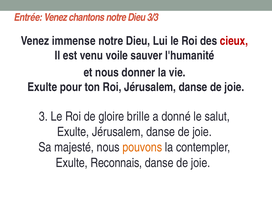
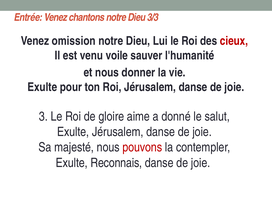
immense: immense -> omission
brille: brille -> aime
pouvons colour: orange -> red
